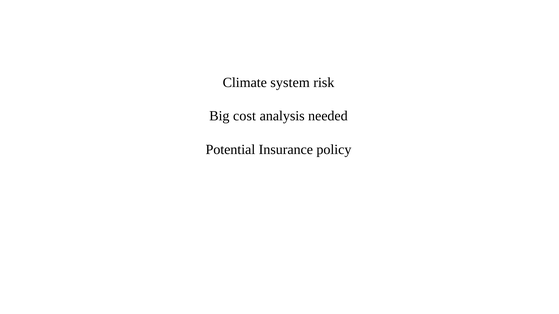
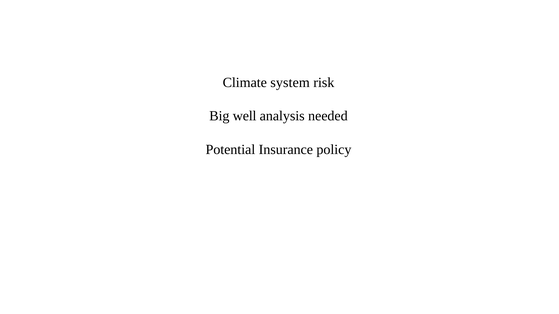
cost: cost -> well
